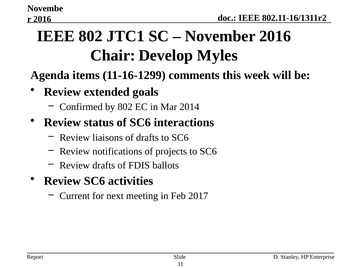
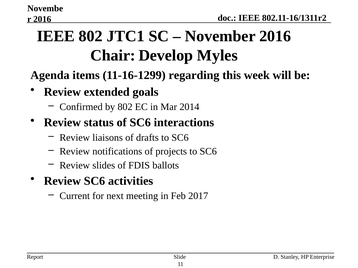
comments: comments -> regarding
Review drafts: drafts -> slides
